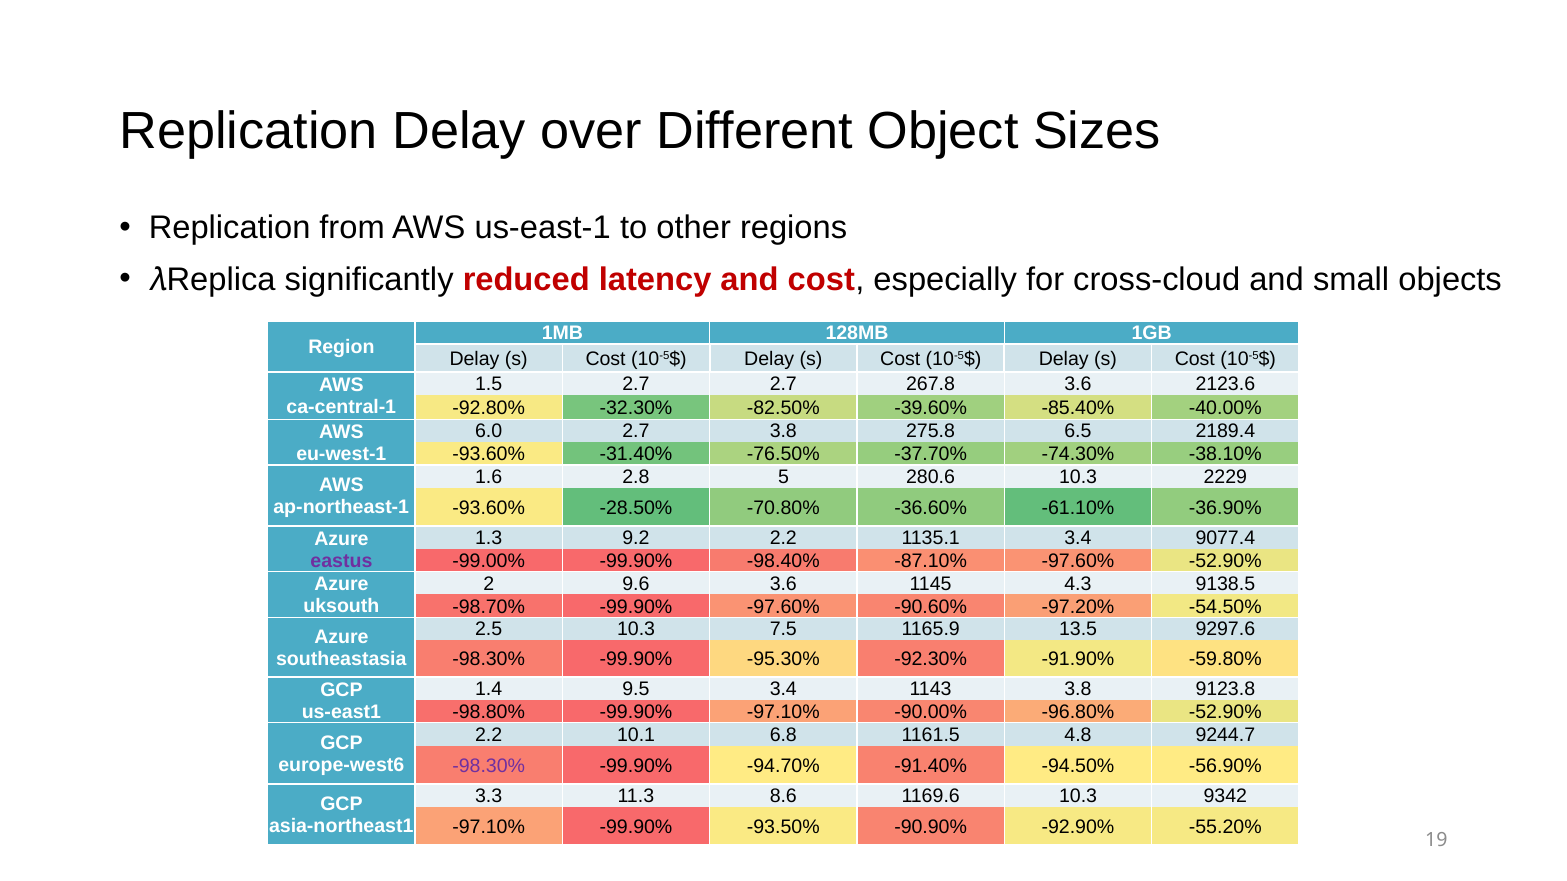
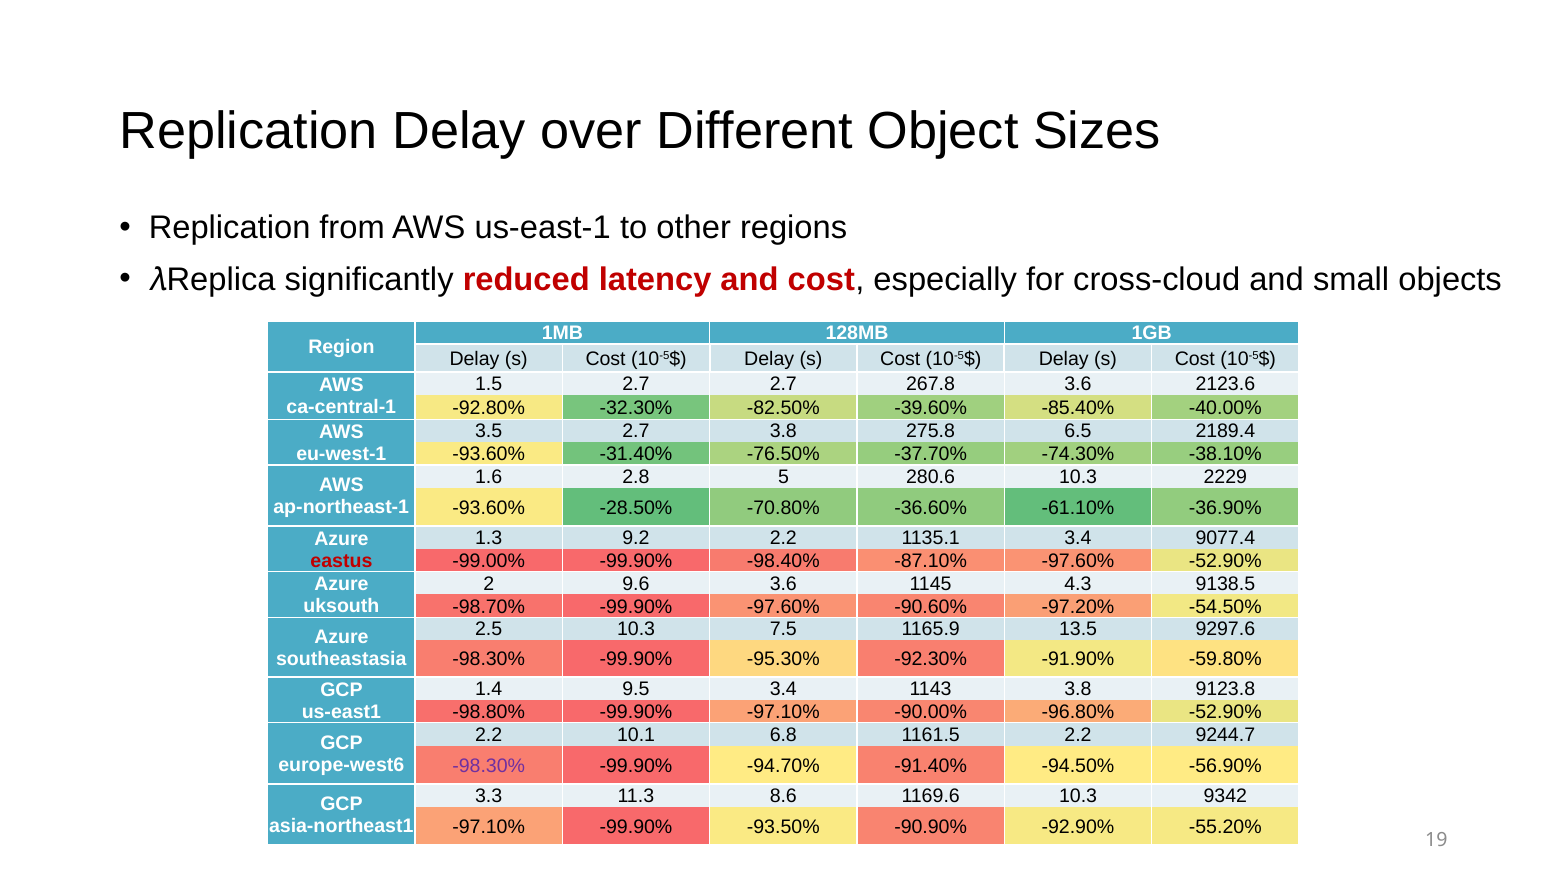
6.0: 6.0 -> 3.5
eastus colour: purple -> red
1161.5 4.8: 4.8 -> 2.2
